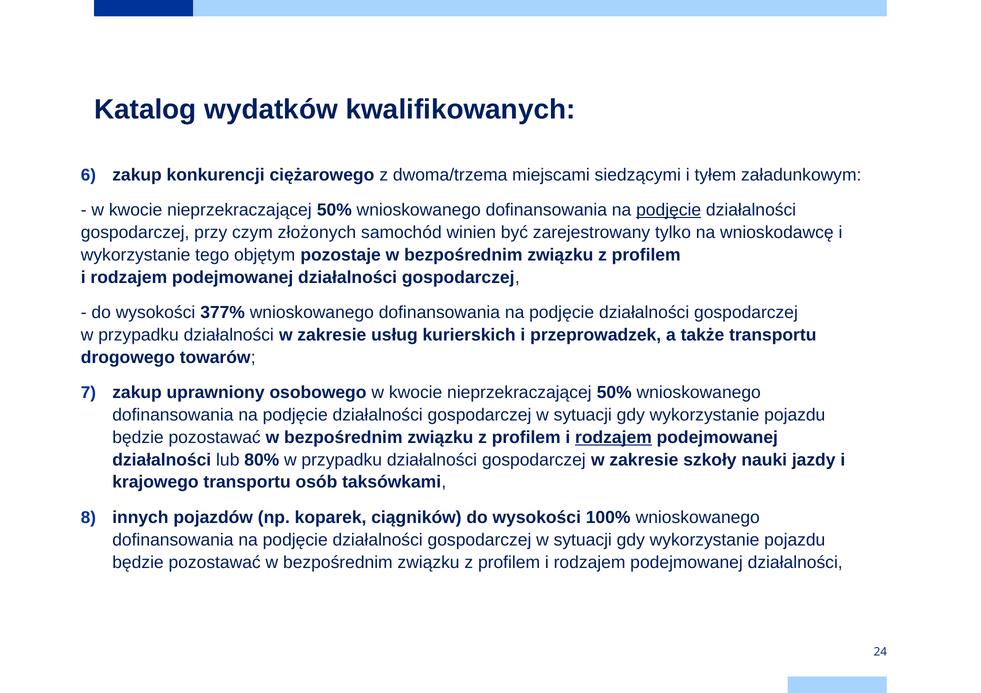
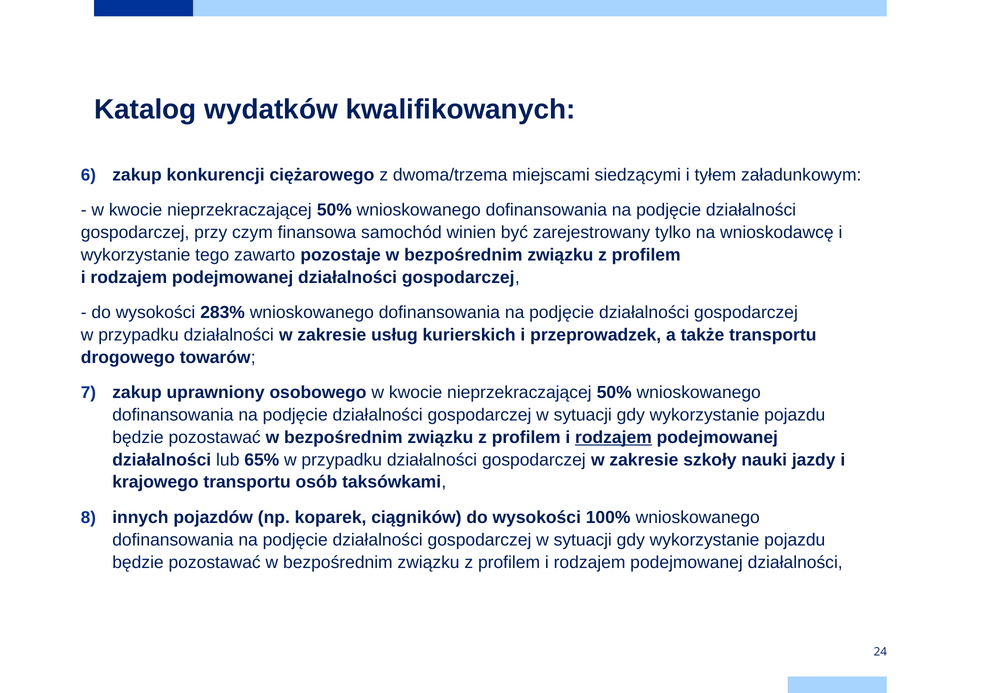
podjęcie at (669, 210) underline: present -> none
złożonych: złożonych -> finansowa
objętym: objętym -> zawarto
377%: 377% -> 283%
80%: 80% -> 65%
